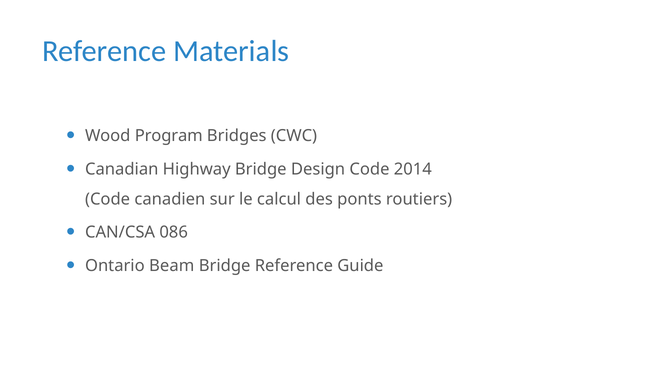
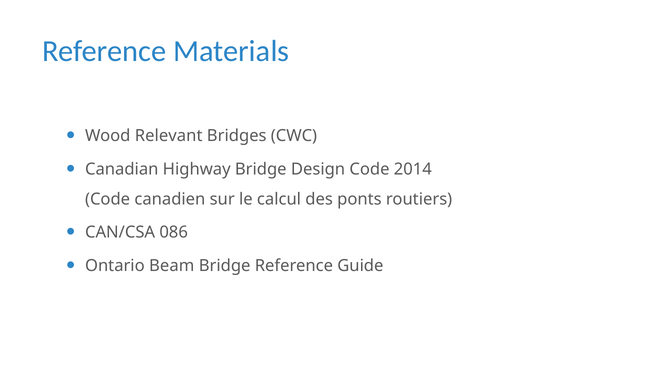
Program: Program -> Relevant
